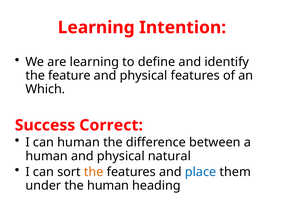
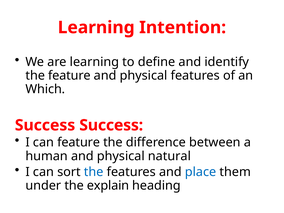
Success Correct: Correct -> Success
can human: human -> feature
the at (94, 172) colour: orange -> blue
the human: human -> explain
